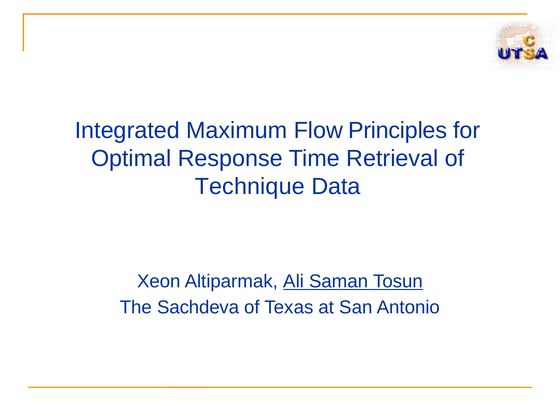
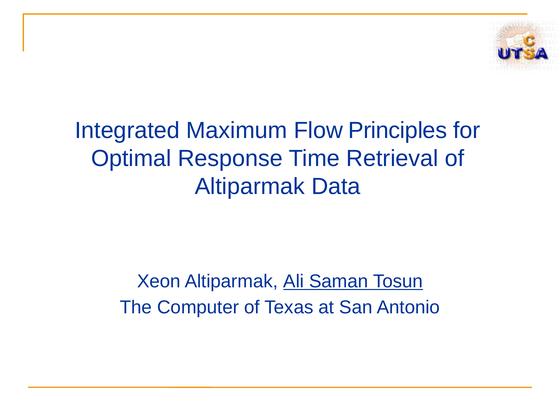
Technique at (250, 186): Technique -> Altiparmak
Sachdeva: Sachdeva -> Computer
